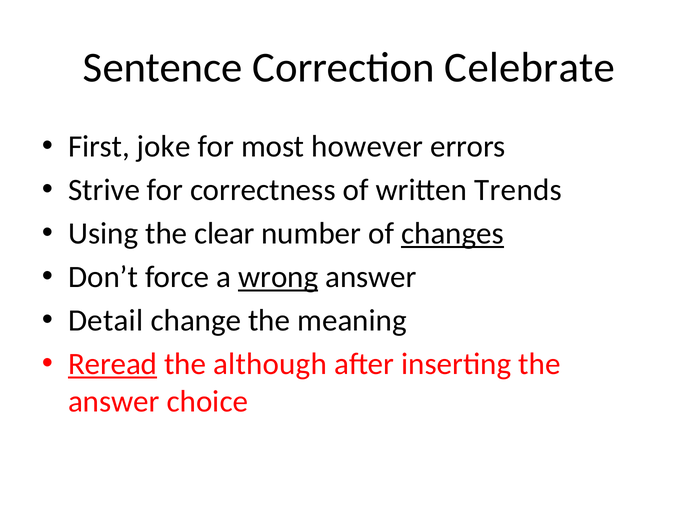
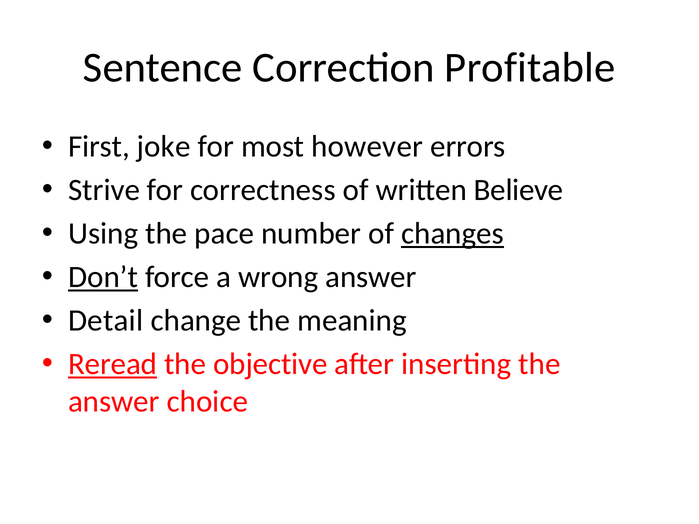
Celebrate: Celebrate -> Profitable
Trends: Trends -> Believe
clear: clear -> pace
Don’t underline: none -> present
wrong underline: present -> none
although: although -> objective
